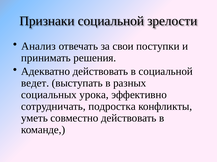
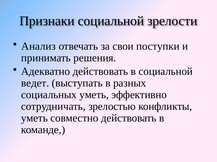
социальных урока: урока -> уметь
подростка: подростка -> зрелостью
